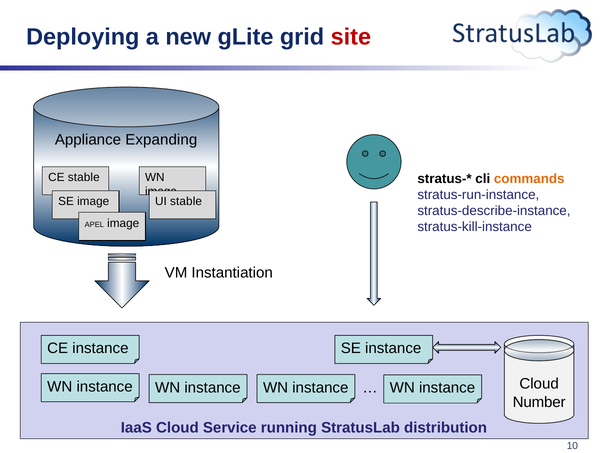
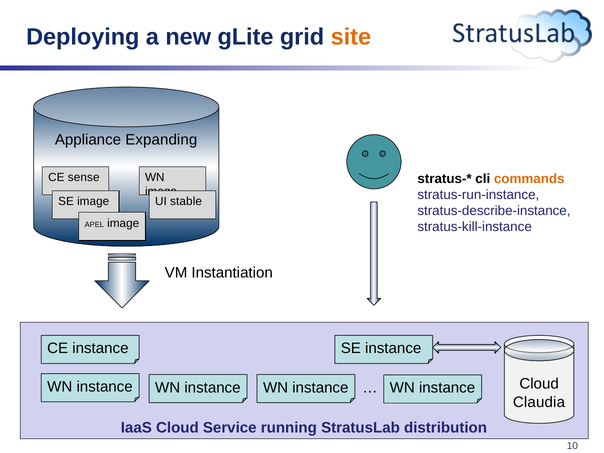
site colour: red -> orange
CE stable: stable -> sense
Number: Number -> Claudia
